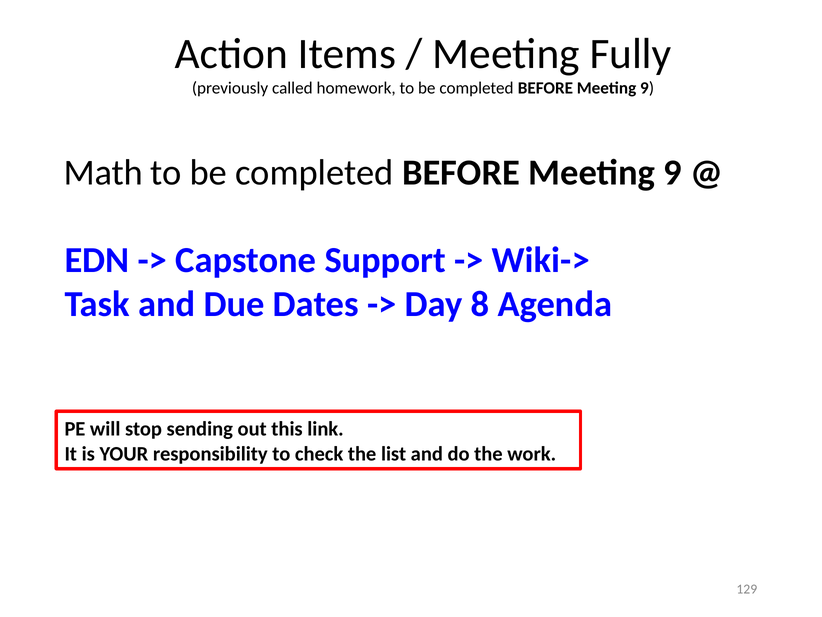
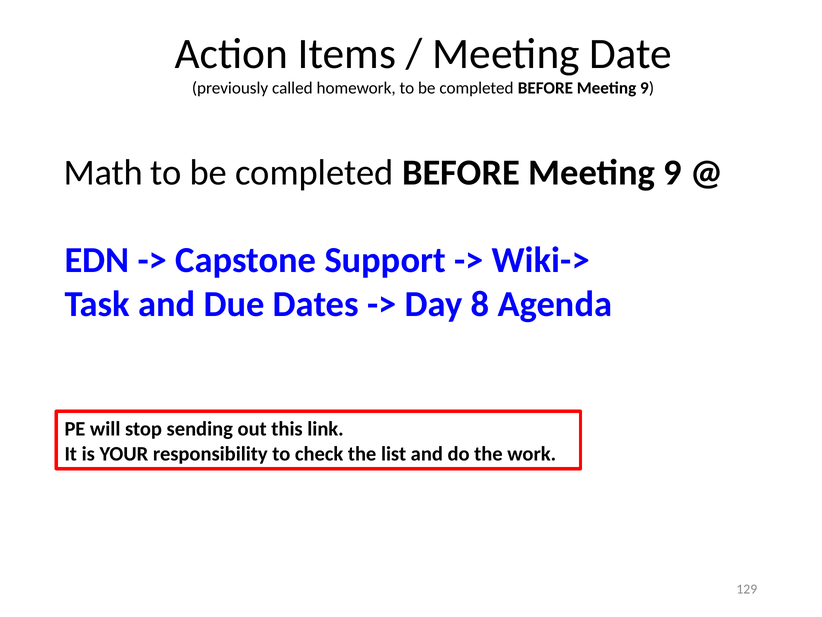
Fully: Fully -> Date
